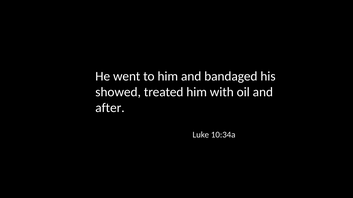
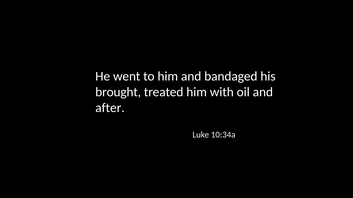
showed: showed -> brought
